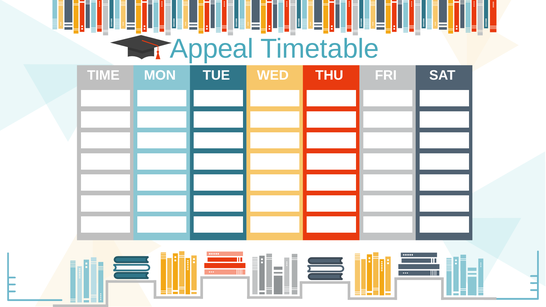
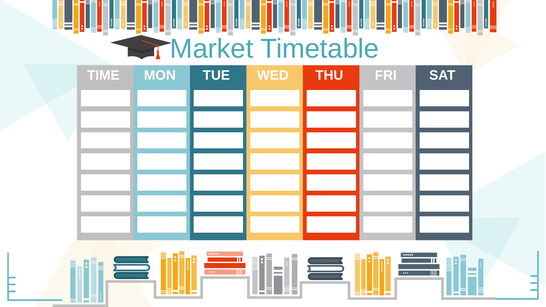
Appeal: Appeal -> Market
